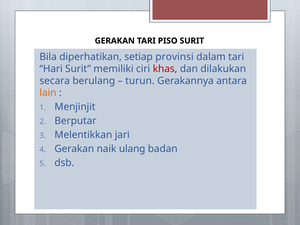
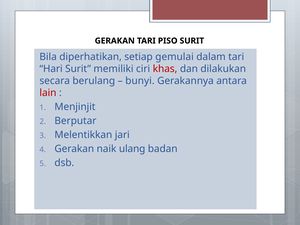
provinsi: provinsi -> gemulai
turun: turun -> bunyi
lain colour: orange -> red
